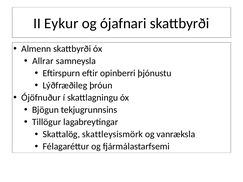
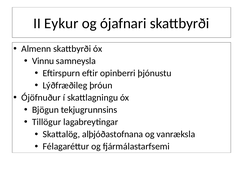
Allrar: Allrar -> Vinnu
skattleysismörk: skattleysismörk -> alþjóðastofnana
